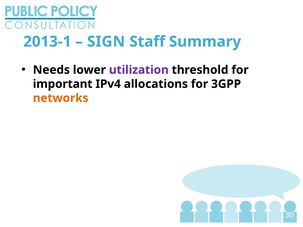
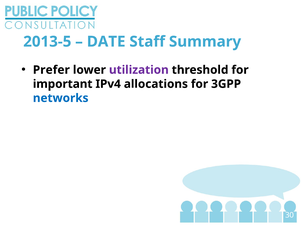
2013-1: 2013-1 -> 2013-5
SIGN: SIGN -> DATE
Needs: Needs -> Prefer
networks colour: orange -> blue
